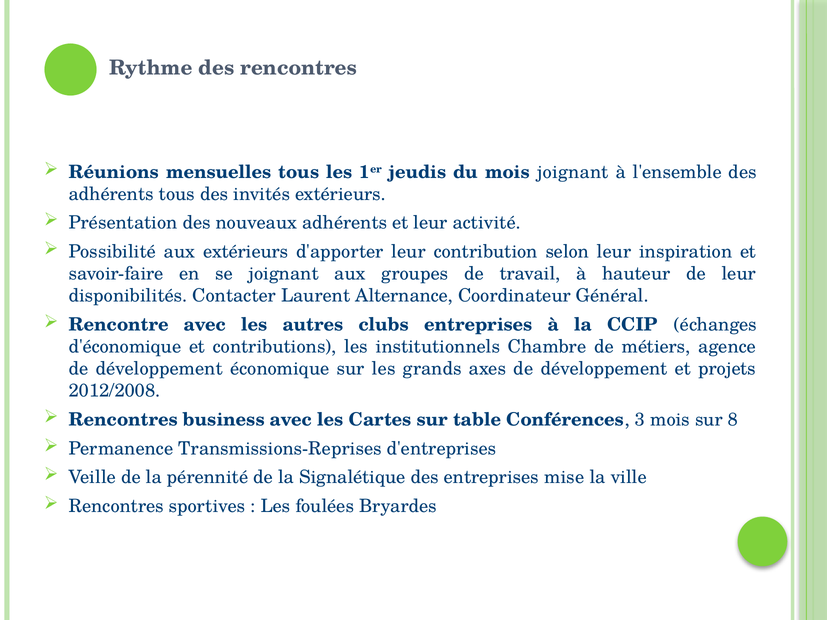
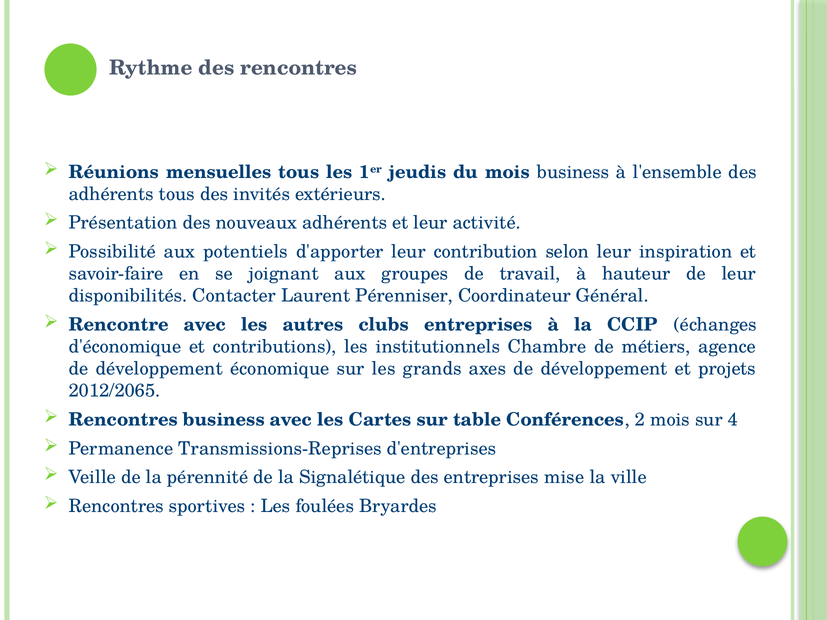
mois joignant: joignant -> business
aux extérieurs: extérieurs -> potentiels
Alternance: Alternance -> Pérenniser
2012/2008: 2012/2008 -> 2012/2065
3: 3 -> 2
8: 8 -> 4
